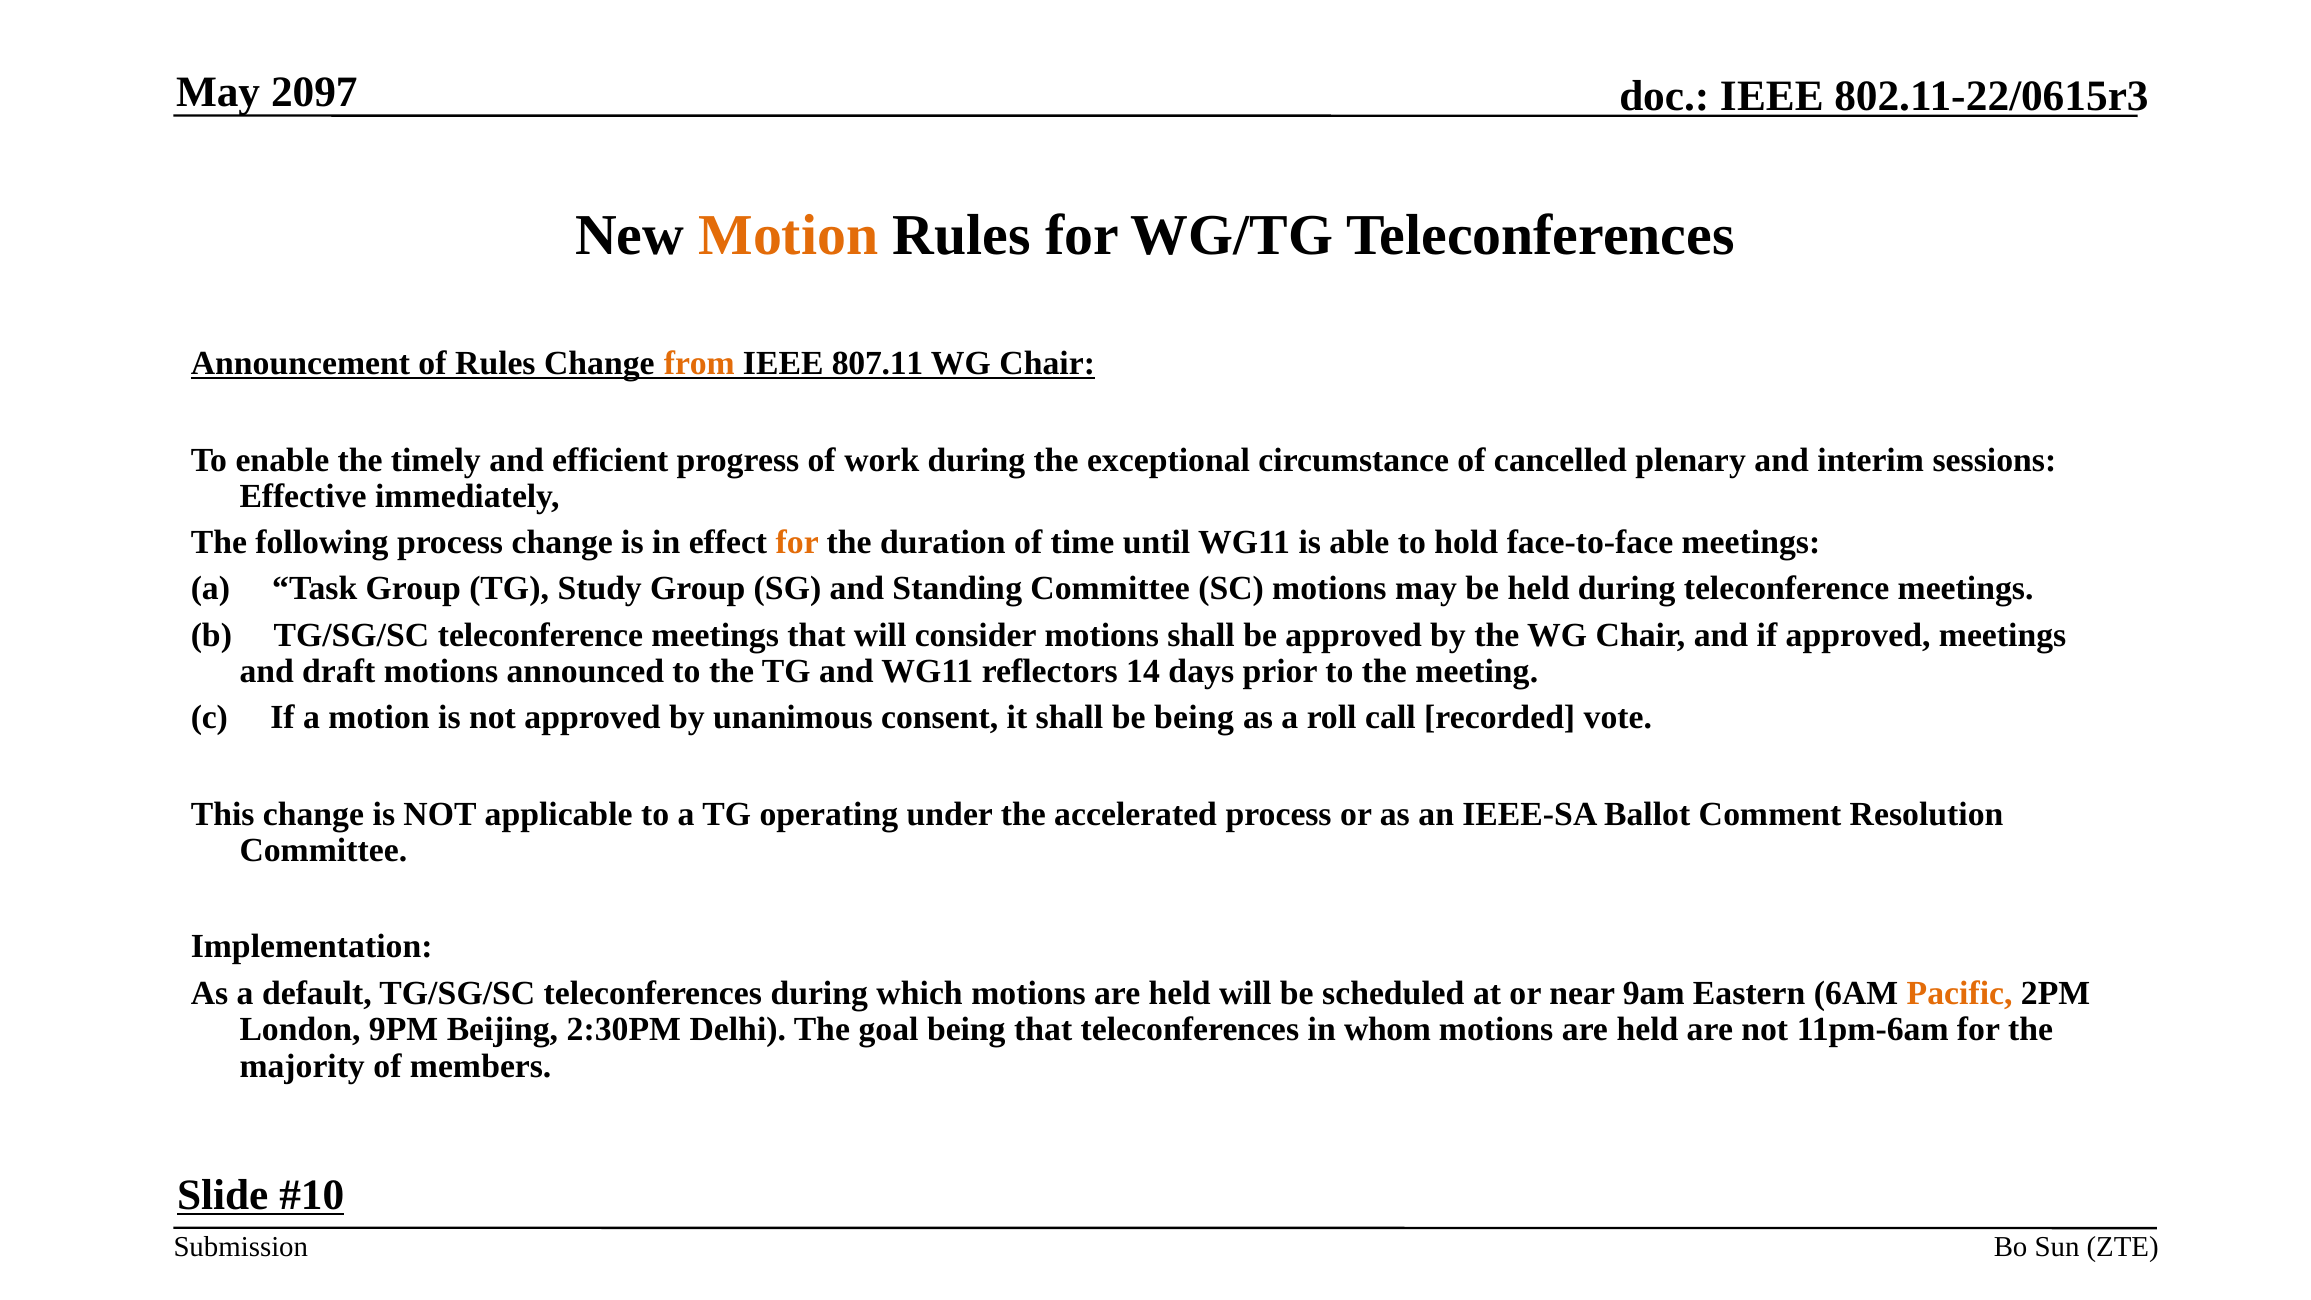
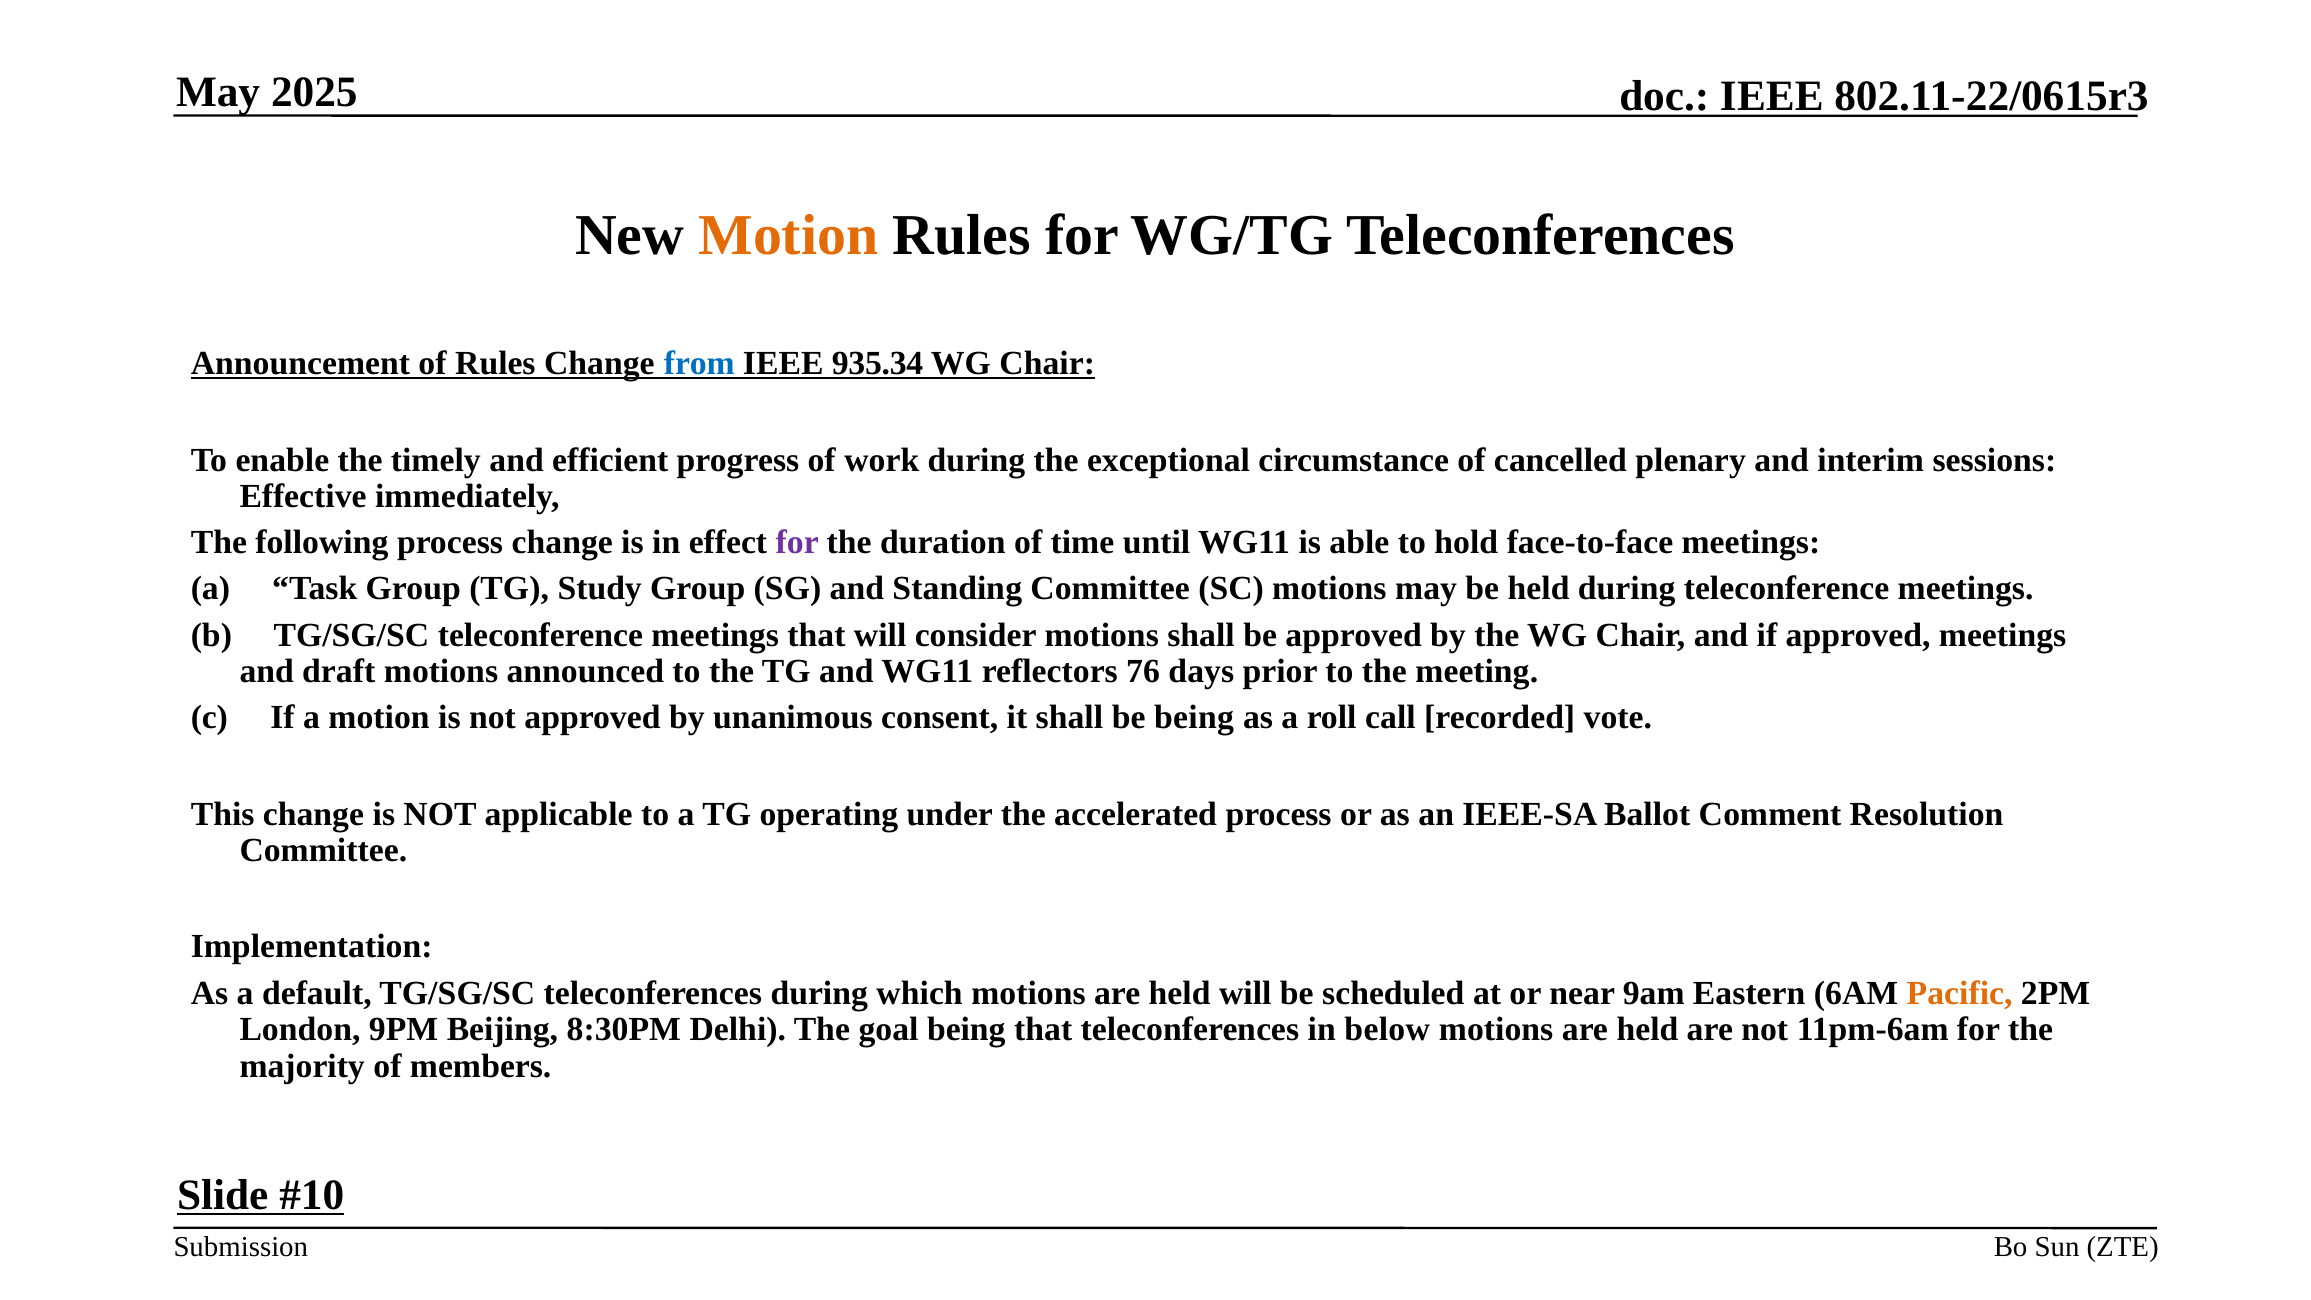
2097: 2097 -> 2025
from colour: orange -> blue
807.11: 807.11 -> 935.34
for at (797, 542) colour: orange -> purple
14: 14 -> 76
2:30PM: 2:30PM -> 8:30PM
whom: whom -> below
